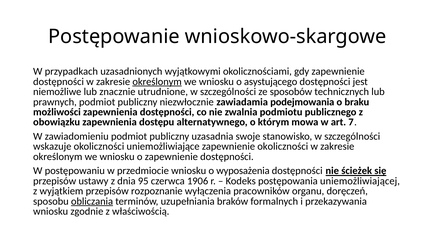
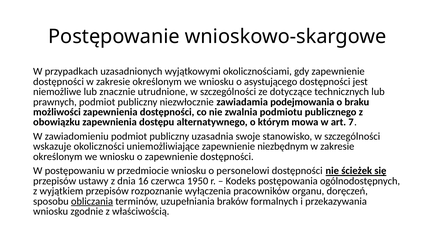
określonym at (157, 82) underline: present -> none
sposobów: sposobów -> dotyczące
zapewnienie okoliczności: okoliczności -> niezbędnym
wyposażenia: wyposażenia -> personelowi
95: 95 -> 16
1906: 1906 -> 1950
uniemożliwiającej: uniemożliwiającej -> ogólnodostępnych
